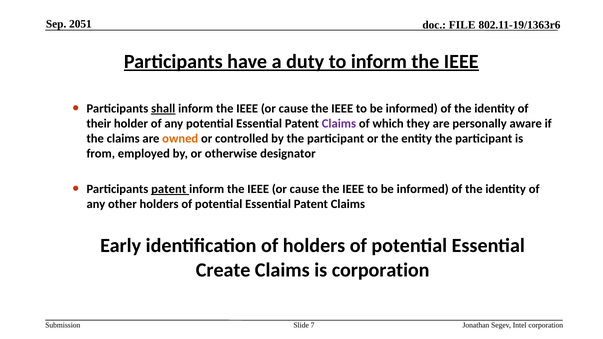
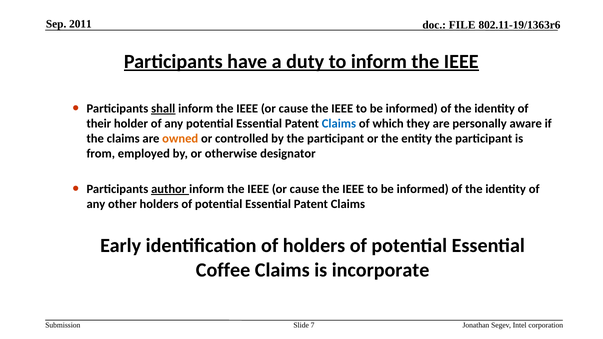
2051: 2051 -> 2011
Claims at (339, 124) colour: purple -> blue
Participants patent: patent -> author
Create: Create -> Coffee
is corporation: corporation -> incorporate
